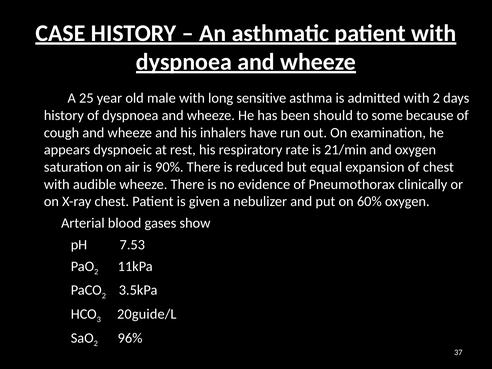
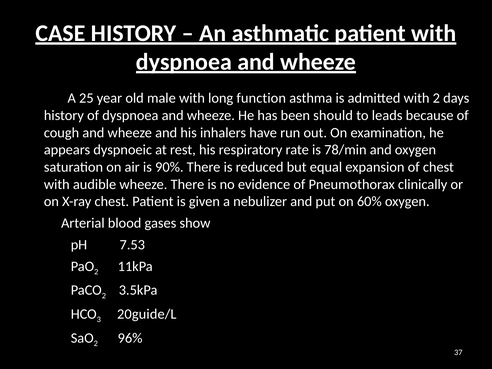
sensitive: sensitive -> function
some: some -> leads
21/min: 21/min -> 78/min
